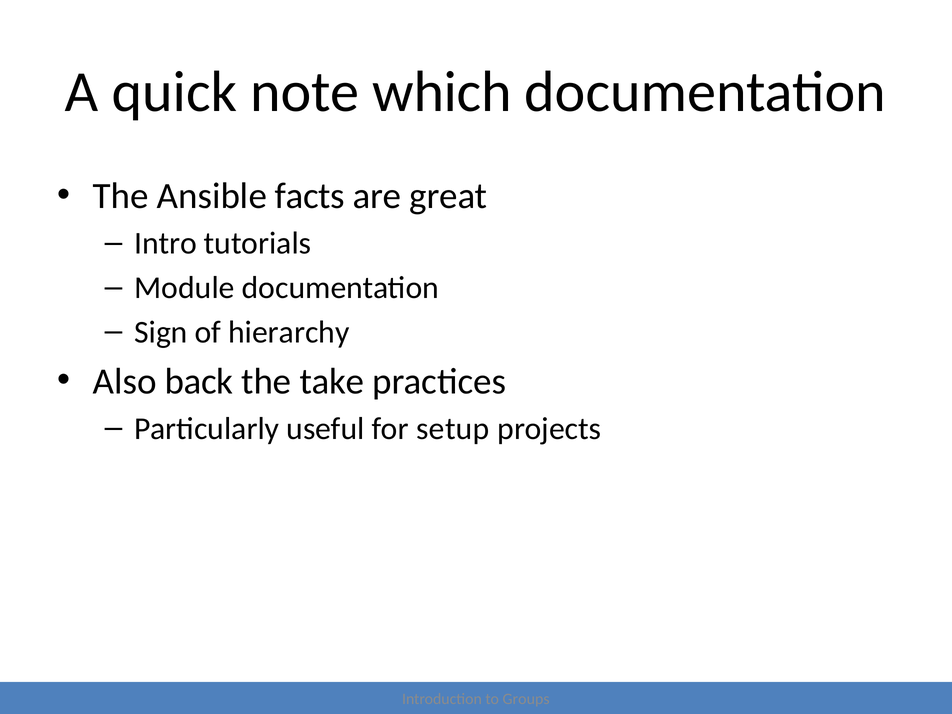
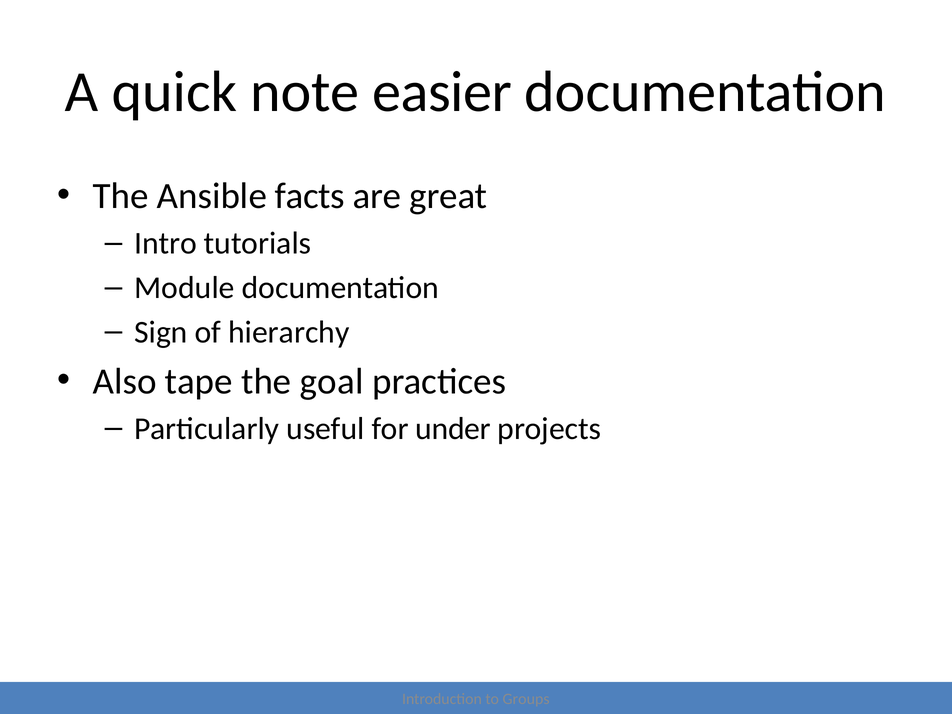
which: which -> easier
back: back -> tape
take: take -> goal
setup: setup -> under
